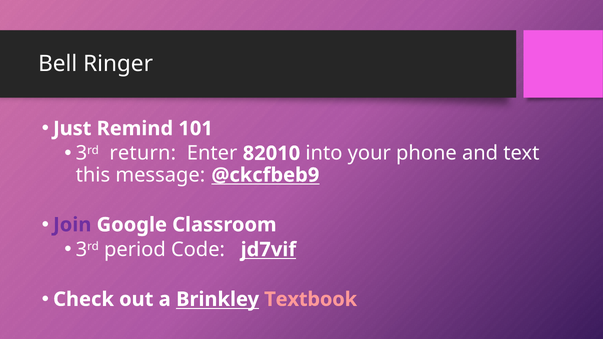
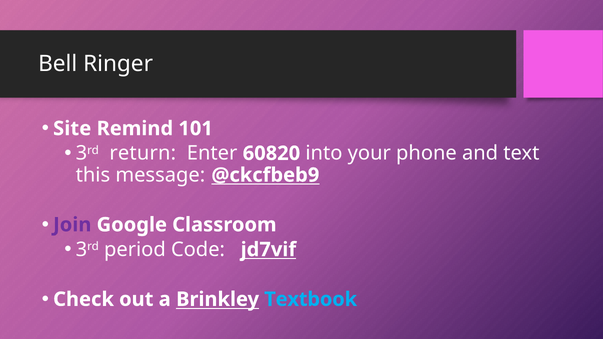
Just: Just -> Site
82010: 82010 -> 60820
Textbook colour: pink -> light blue
